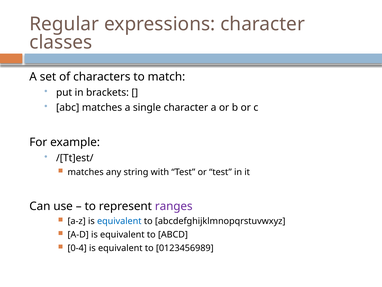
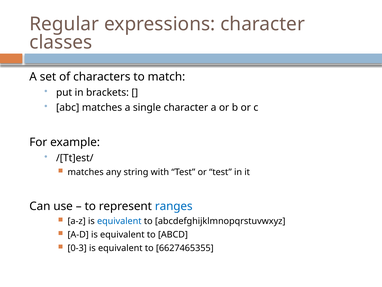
ranges colour: purple -> blue
0-4: 0-4 -> 0-3
0123456989: 0123456989 -> 6627465355
